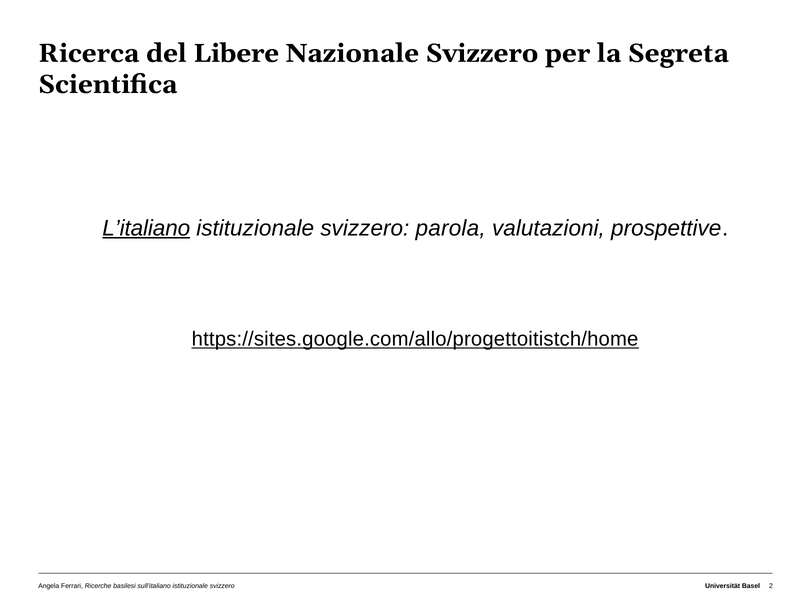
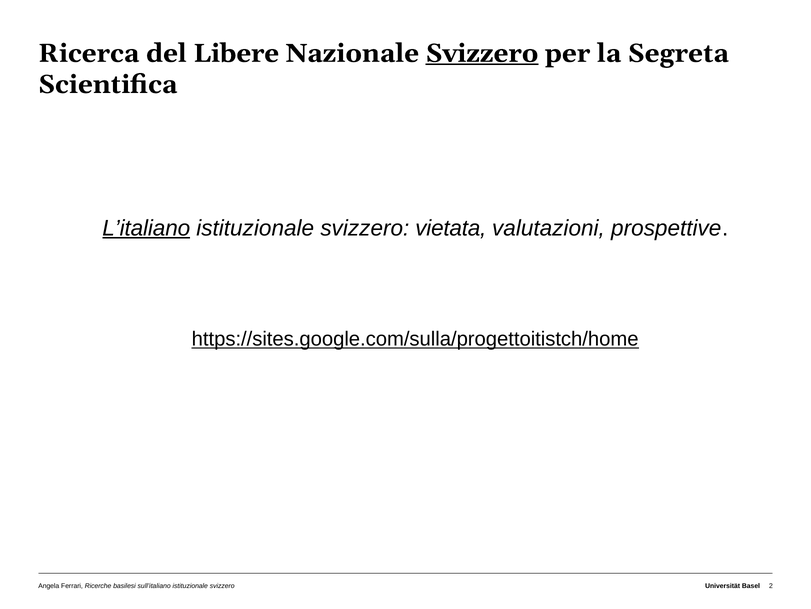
Svizzero at (482, 53) underline: none -> present
parola: parola -> vietata
https://sites.google.com/allo/progettoitistch/home: https://sites.google.com/allo/progettoitistch/home -> https://sites.google.com/sulla/progettoitistch/home
